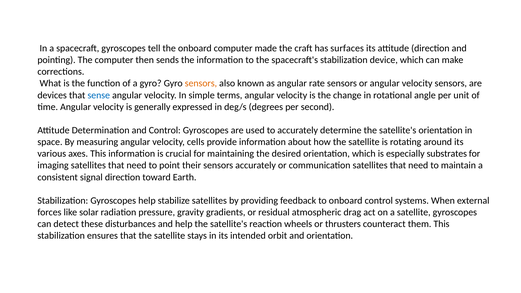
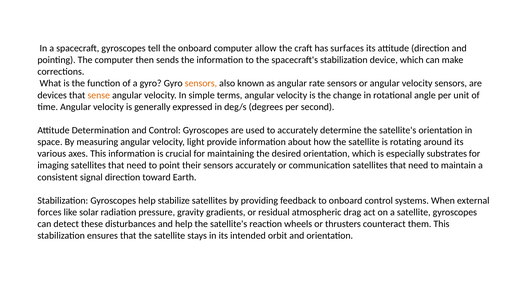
made: made -> allow
sense colour: blue -> orange
cells: cells -> light
